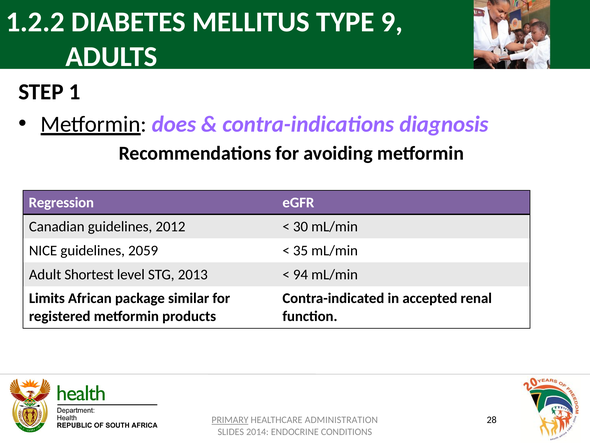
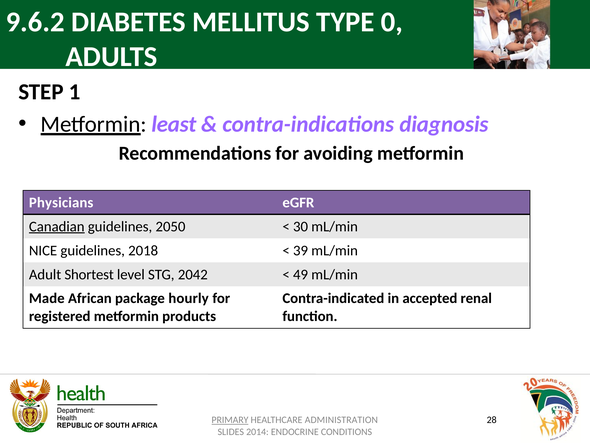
1.2.2: 1.2.2 -> 9.6.2
9: 9 -> 0
does: does -> least
Regression: Regression -> Physicians
Canadian underline: none -> present
2012: 2012 -> 2050
2059: 2059 -> 2018
35: 35 -> 39
2013: 2013 -> 2042
94: 94 -> 49
Limits: Limits -> Made
similar: similar -> hourly
